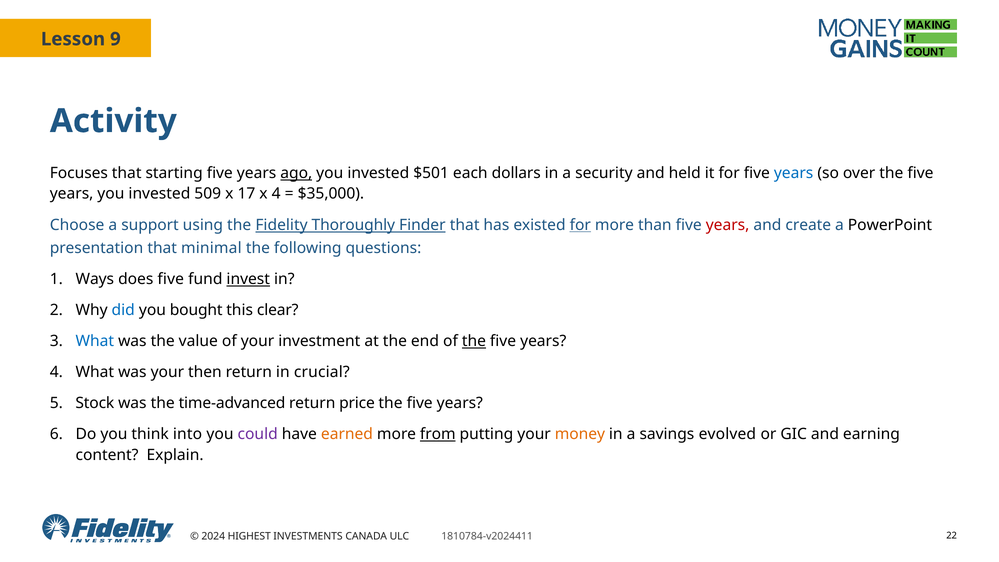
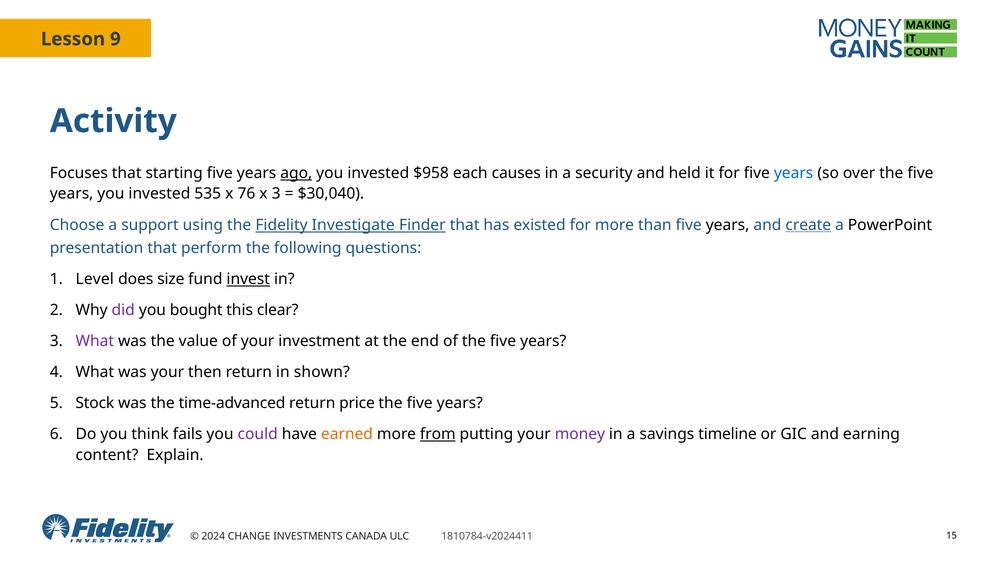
$501: $501 -> $958
dollars: dollars -> causes
509: 509 -> 535
17: 17 -> 76
x 4: 4 -> 3
$35,000: $35,000 -> $30,040
Thoroughly: Thoroughly -> Investigate
for at (580, 225) underline: present -> none
years at (728, 225) colour: red -> black
create underline: none -> present
minimal: minimal -> perform
Ways: Ways -> Level
does five: five -> size
did colour: blue -> purple
What at (95, 341) colour: blue -> purple
the at (474, 341) underline: present -> none
crucial: crucial -> shown
into: into -> fails
money colour: orange -> purple
evolved: evolved -> timeline
HIGHEST: HIGHEST -> CHANGE
22: 22 -> 15
